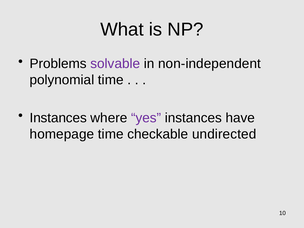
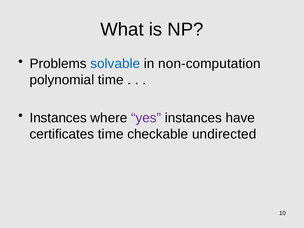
solvable colour: purple -> blue
non-independent: non-independent -> non-computation
homepage: homepage -> certificates
